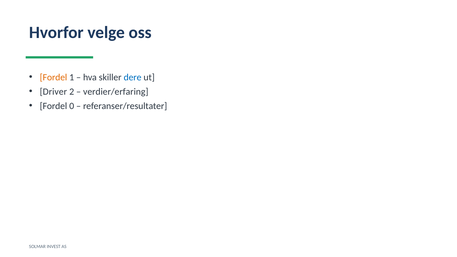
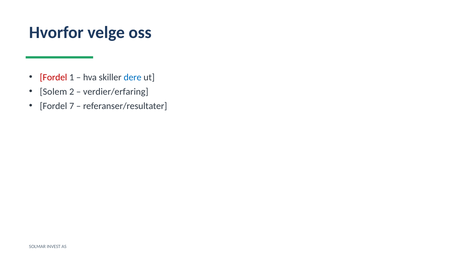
Fordel at (53, 77) colour: orange -> red
Driver: Driver -> Solem
0: 0 -> 7
